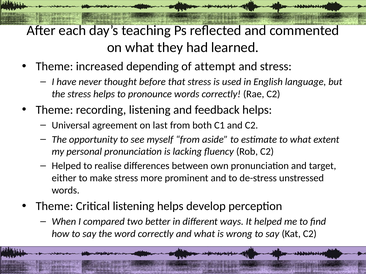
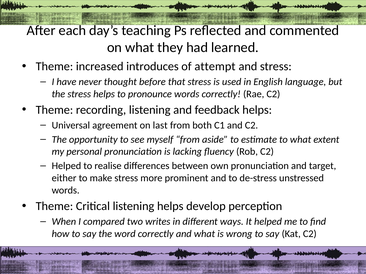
depending: depending -> introduces
better: better -> writes
